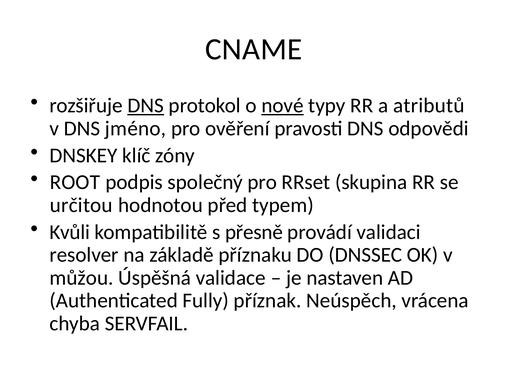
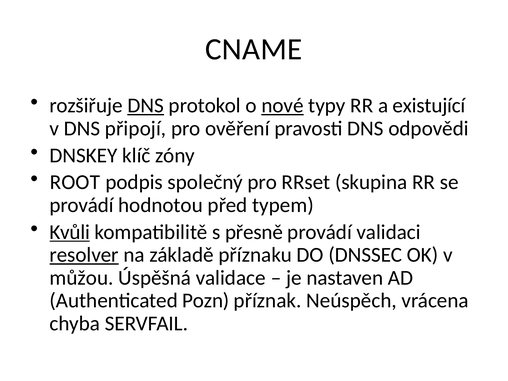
atributů: atributů -> existující
jméno: jméno -> připojí
určitou at (81, 205): určitou -> provádí
Kvůli underline: none -> present
resolver underline: none -> present
Fully: Fully -> Pozn
